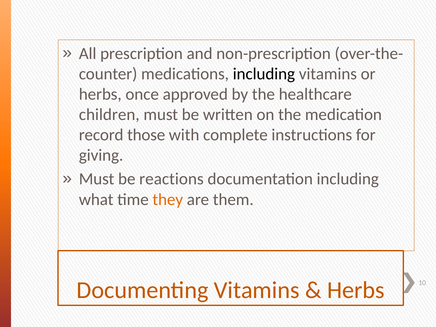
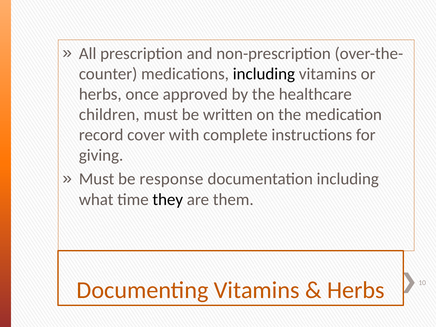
those: those -> cover
reactions: reactions -> response
they colour: orange -> black
